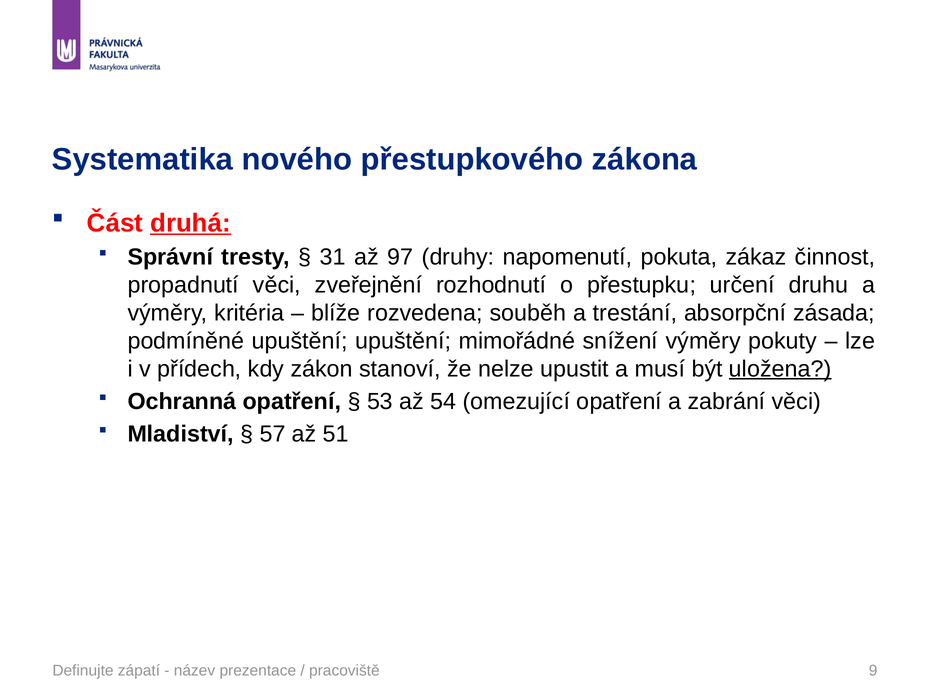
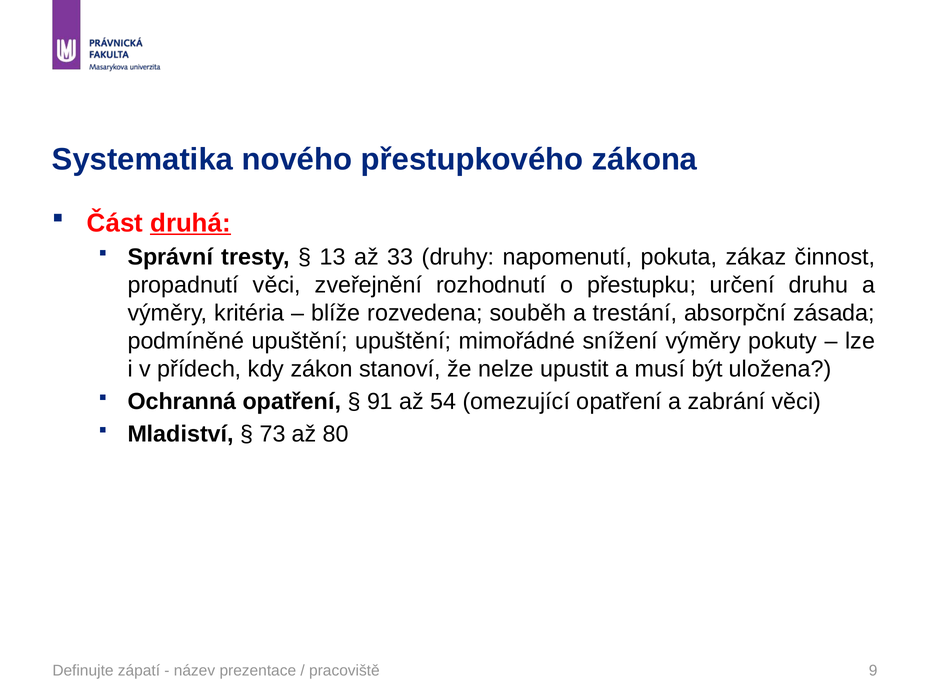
31: 31 -> 13
97: 97 -> 33
uložena underline: present -> none
53: 53 -> 91
57: 57 -> 73
51: 51 -> 80
